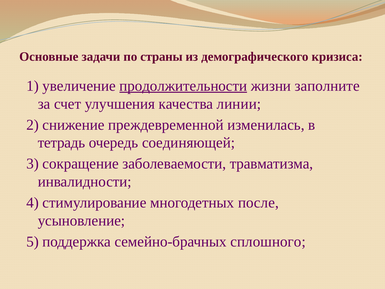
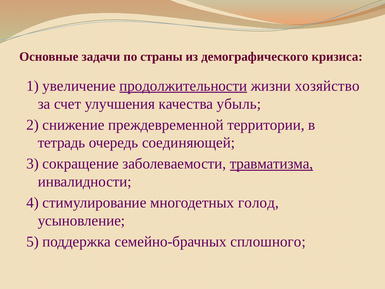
заполните: заполните -> хозяйство
линии: линии -> убыль
изменилась: изменилась -> территории
травматизма underline: none -> present
после: после -> голод
